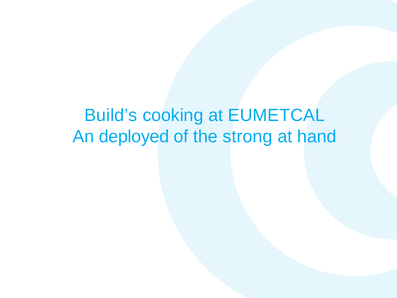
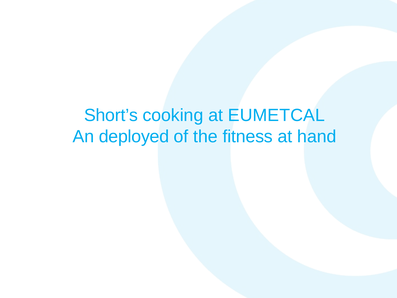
Build’s: Build’s -> Short’s
strong: strong -> fitness
